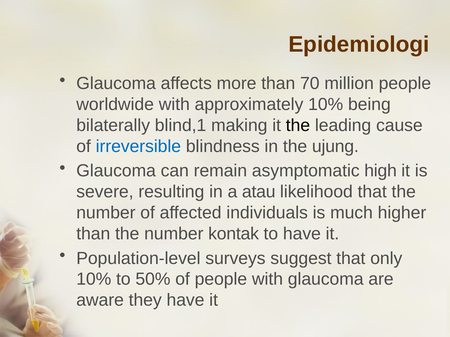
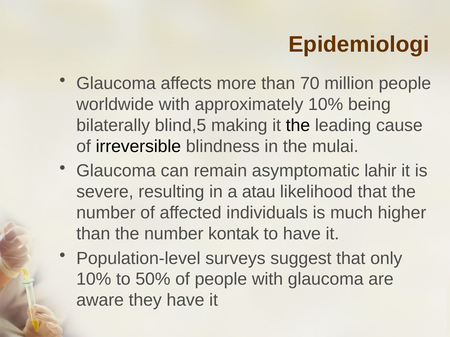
blind,1: blind,1 -> blind,5
irreversible colour: blue -> black
ujung: ujung -> mulai
high: high -> lahir
